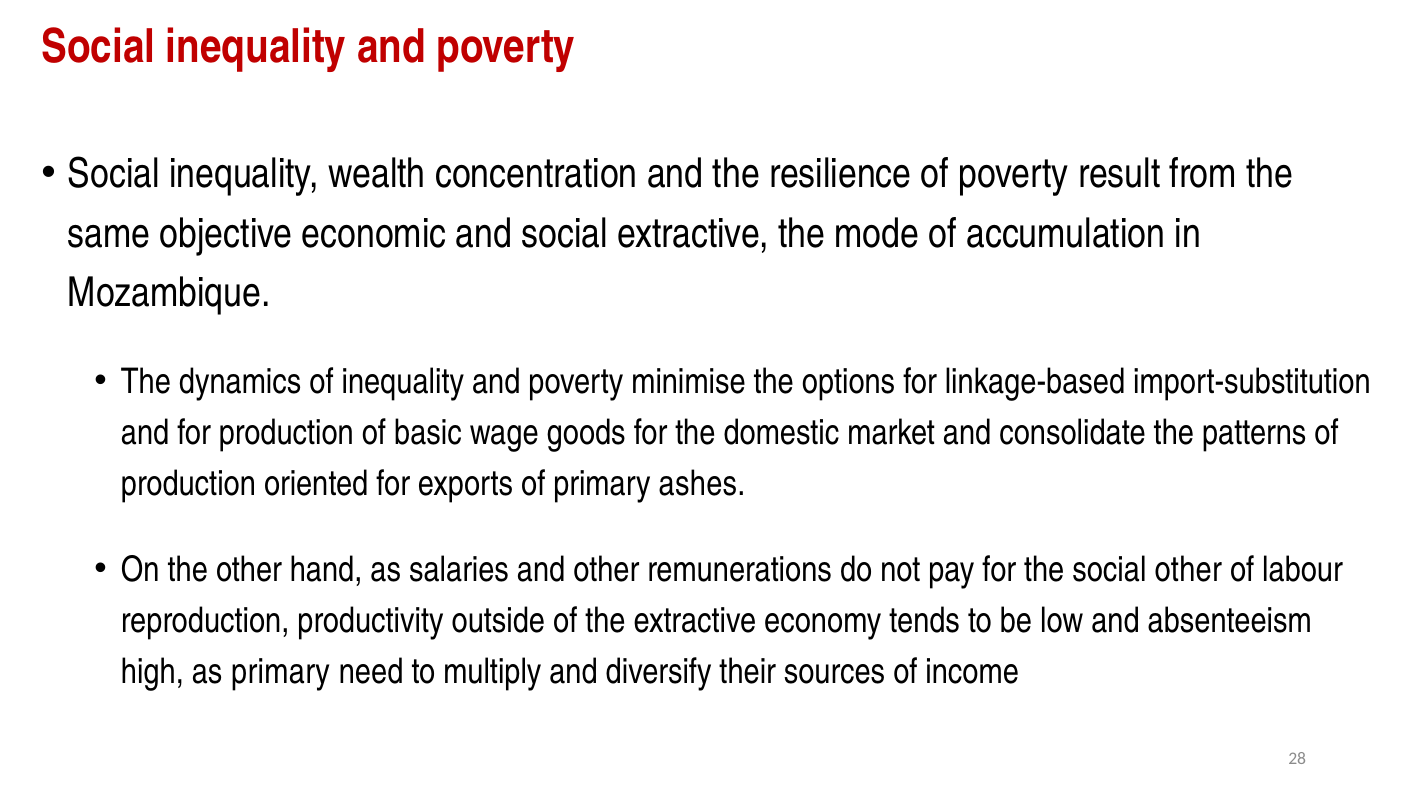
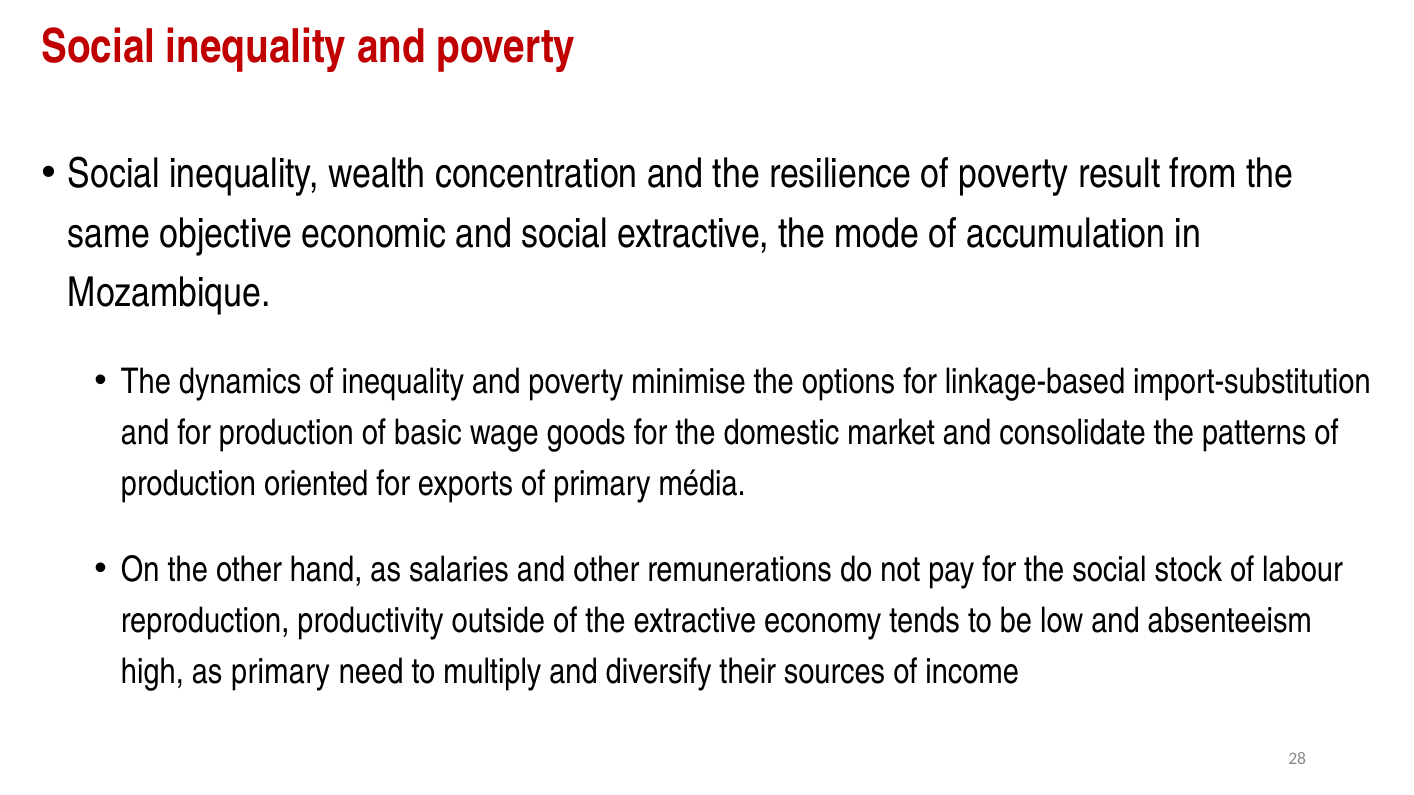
ashes: ashes -> média
social other: other -> stock
